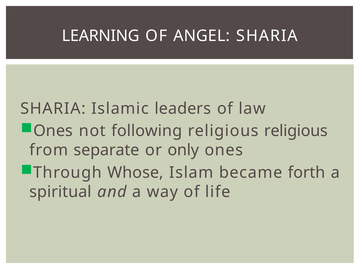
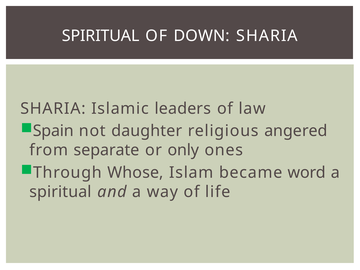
LEARNING at (101, 36): LEARNING -> SPIRITUAL
ANGEL: ANGEL -> DOWN
Ones at (53, 131): Ones -> Spain
following: following -> daughter
religious religious: religious -> angered
forth: forth -> word
